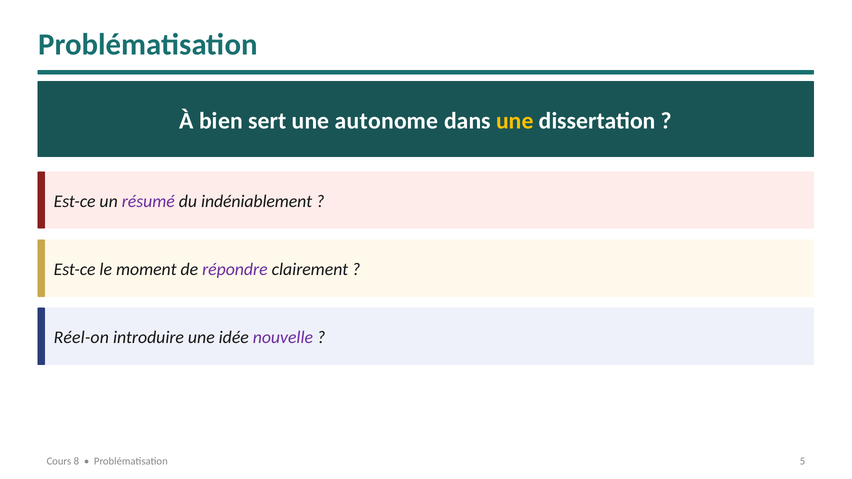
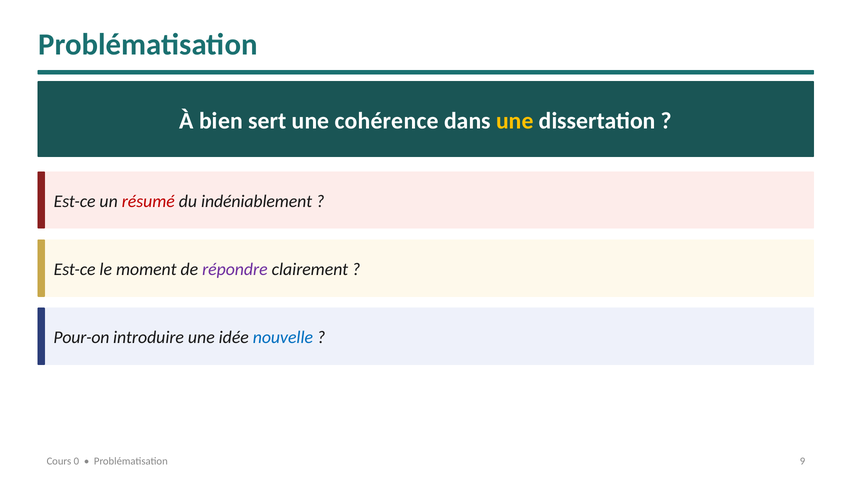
autonome: autonome -> cohérence
résumé colour: purple -> red
Réel-on: Réel-on -> Pour-on
nouvelle colour: purple -> blue
8: 8 -> 0
5: 5 -> 9
